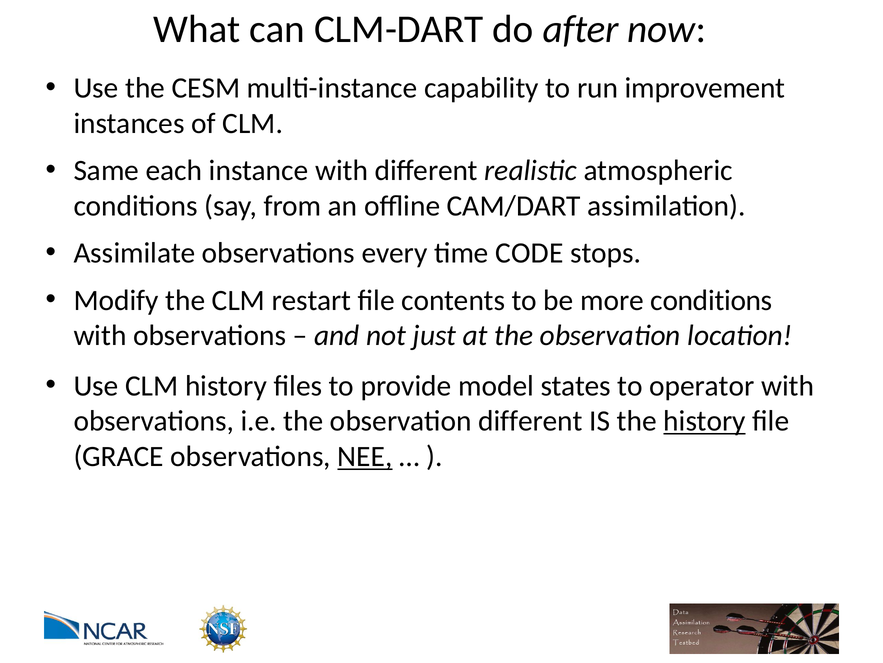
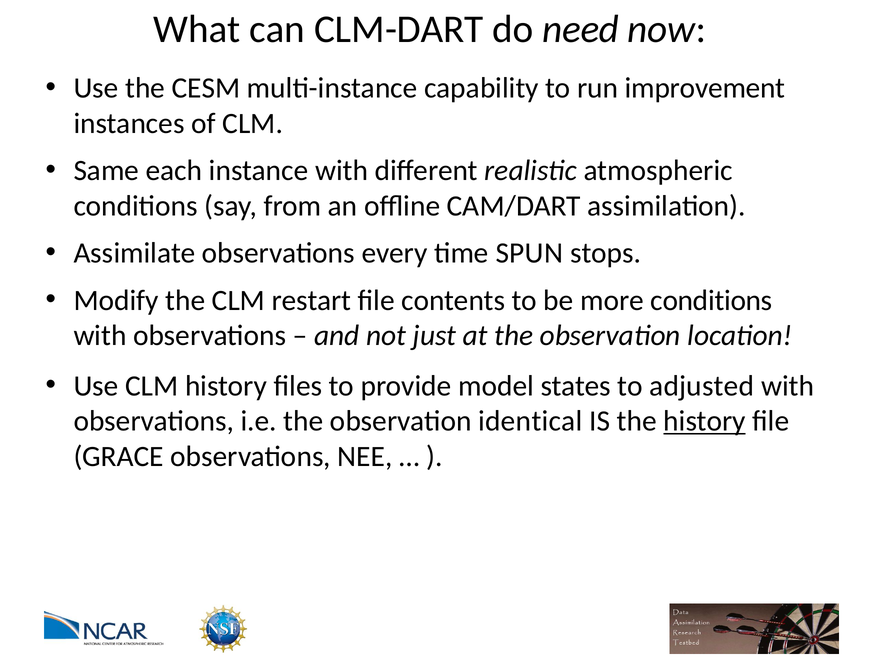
after: after -> need
CODE: CODE -> SPUN
operator: operator -> adjusted
observation different: different -> identical
NEE underline: present -> none
